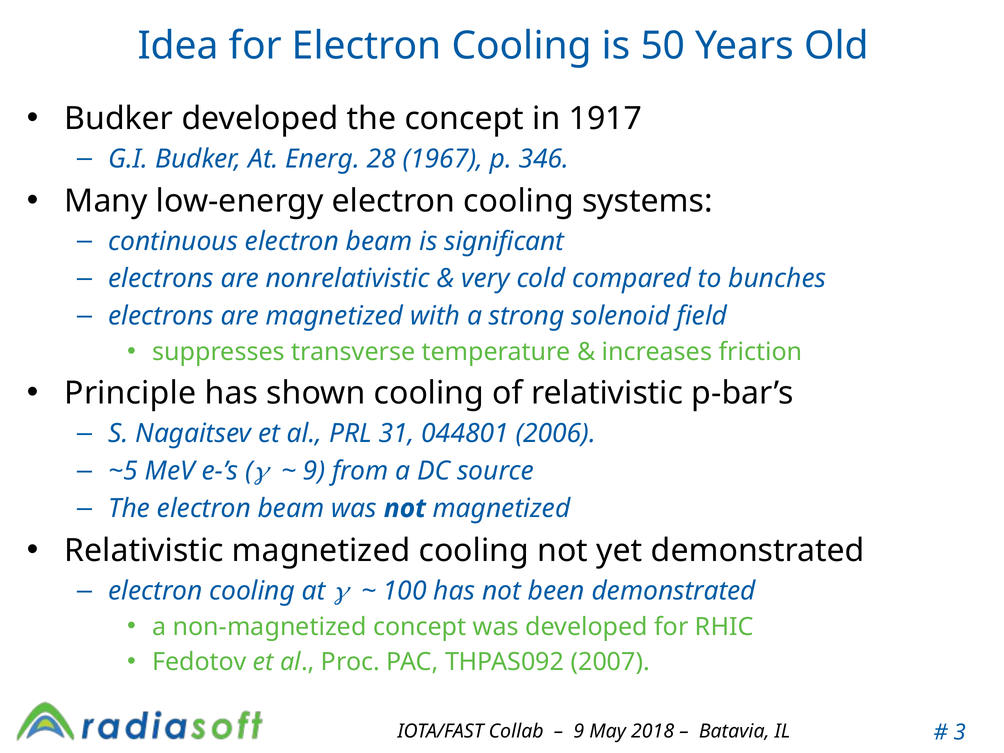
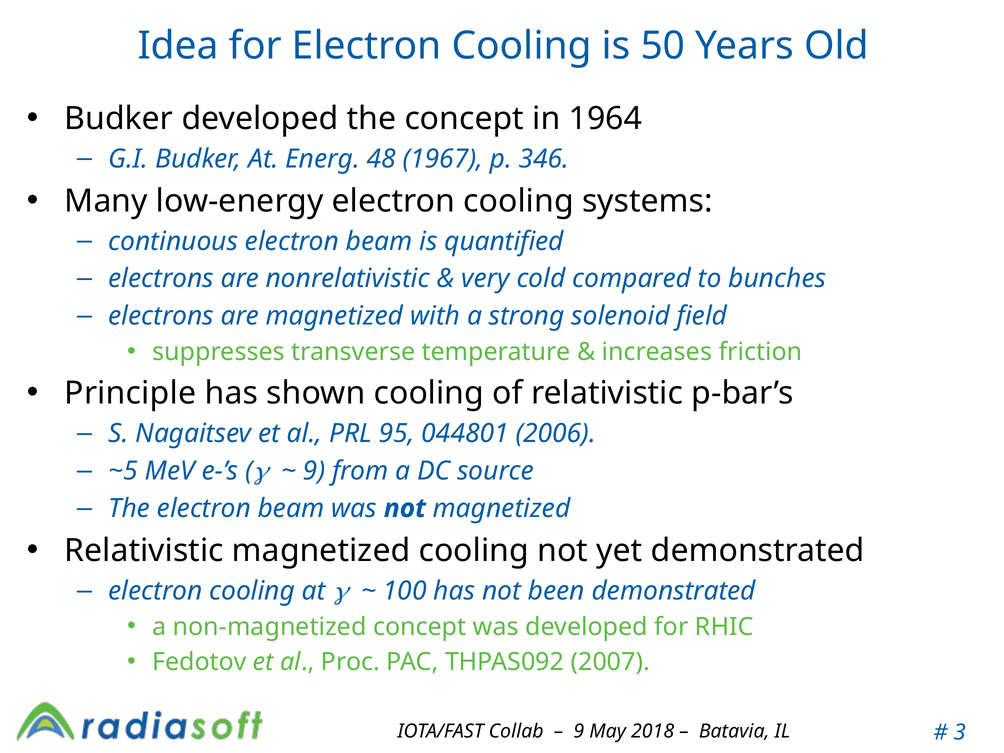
1917: 1917 -> 1964
28: 28 -> 48
significant: significant -> quantified
31: 31 -> 95
